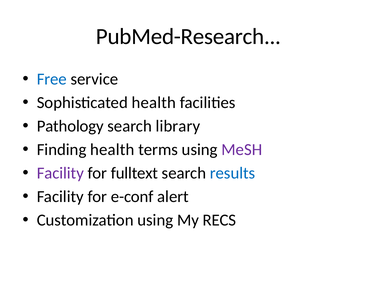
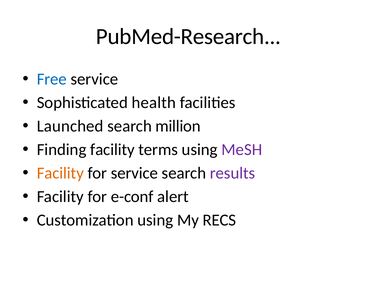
Pathology: Pathology -> Launched
library: library -> million
Finding health: health -> facility
Facility at (60, 173) colour: purple -> orange
for fulltext: fulltext -> service
results colour: blue -> purple
